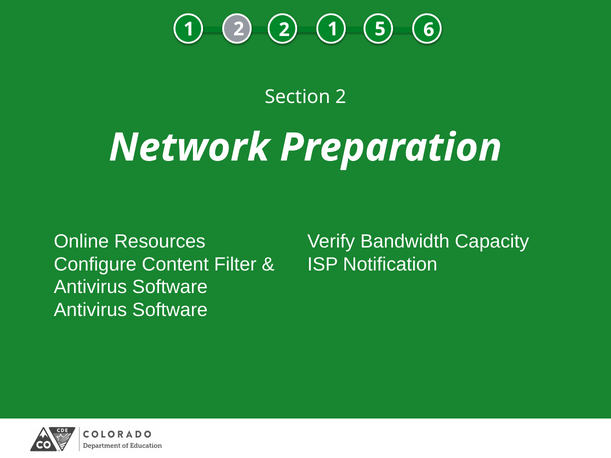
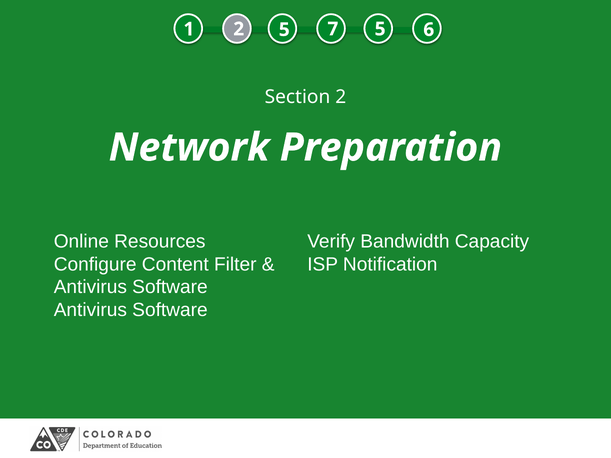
1 at (333, 29): 1 -> 7
1 2: 2 -> 5
